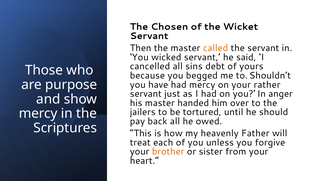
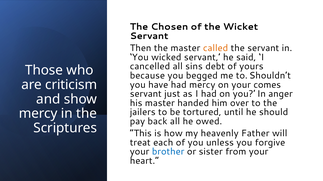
purpose: purpose -> criticism
rather: rather -> comes
brother colour: orange -> blue
